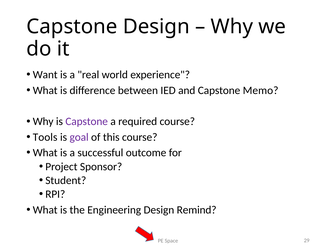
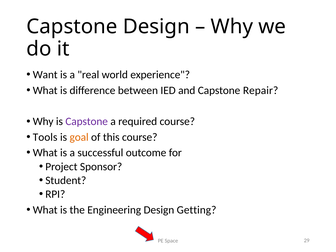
Memo: Memo -> Repair
goal colour: purple -> orange
Remind: Remind -> Getting
